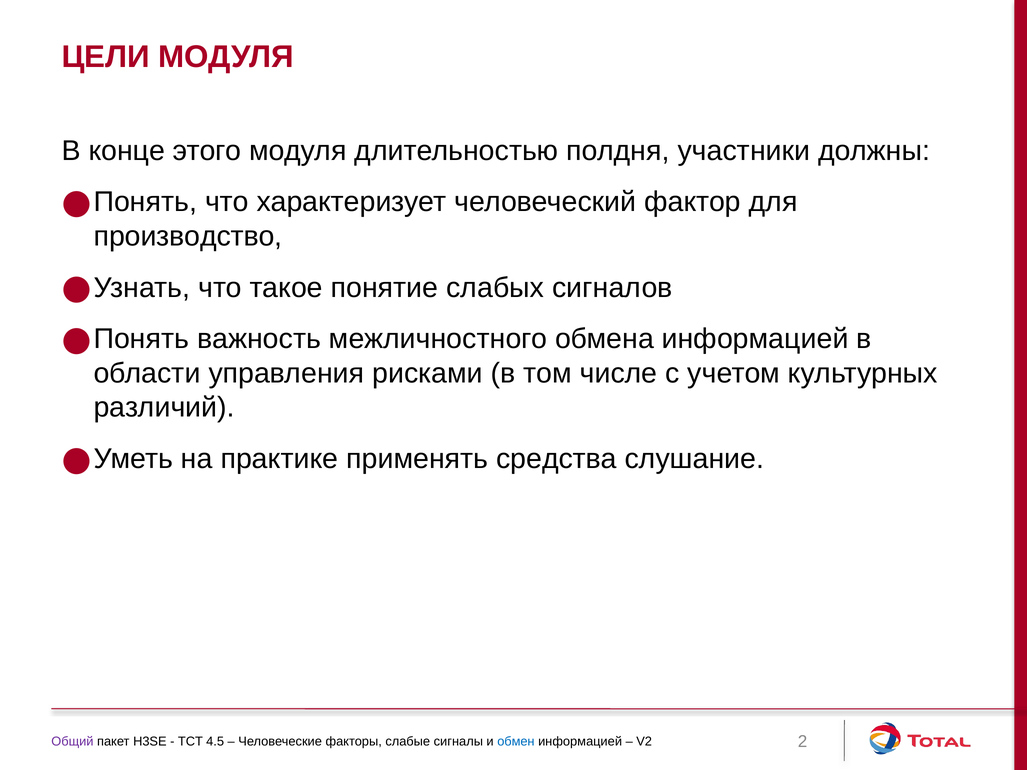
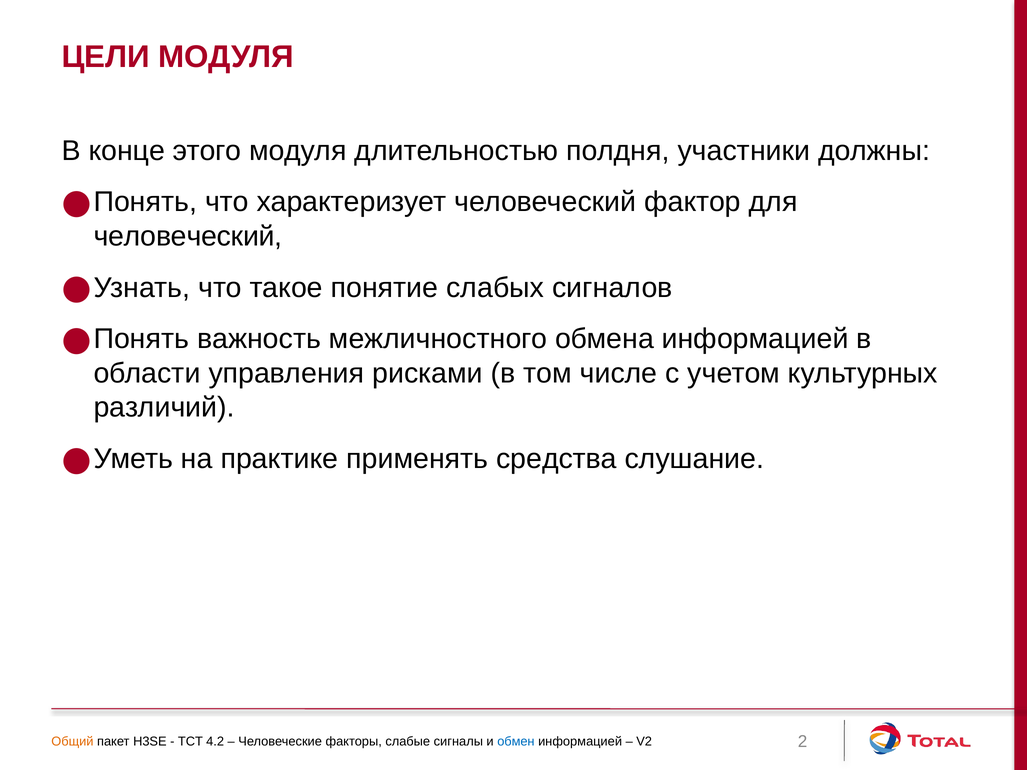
производство at (188, 236): производство -> человеческий
Общий colour: purple -> orange
4.5: 4.5 -> 4.2
